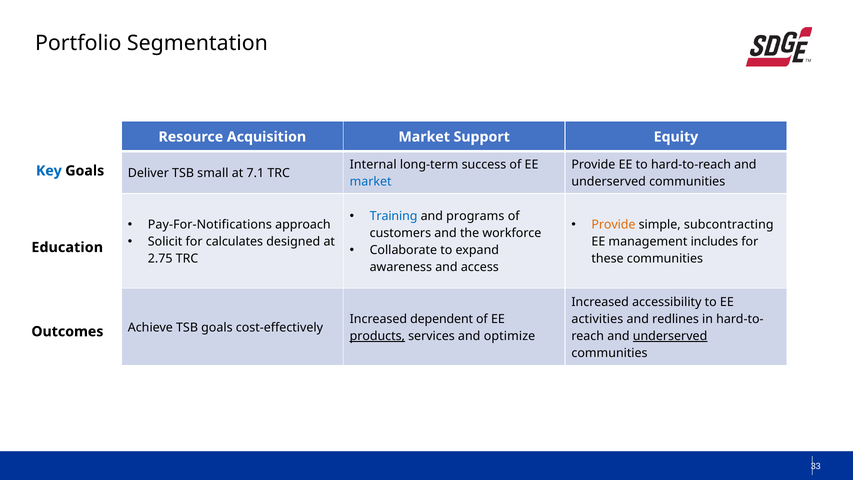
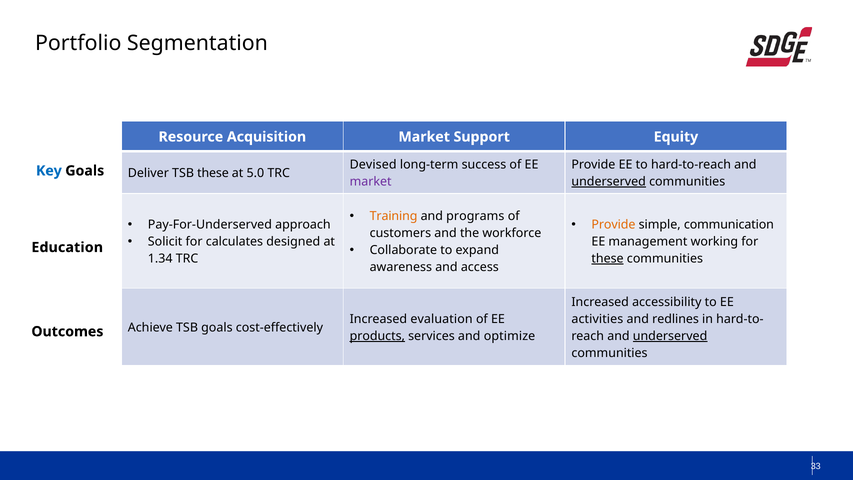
Internal: Internal -> Devised
TSB small: small -> these
7.1: 7.1 -> 5.0
market at (371, 182) colour: blue -> purple
underserved at (609, 182) underline: none -> present
Training colour: blue -> orange
Pay-For-Notifications: Pay-For-Notifications -> Pay-For-Underserved
subcontracting: subcontracting -> communication
includes: includes -> working
2.75: 2.75 -> 1.34
these at (608, 258) underline: none -> present
dependent: dependent -> evaluation
